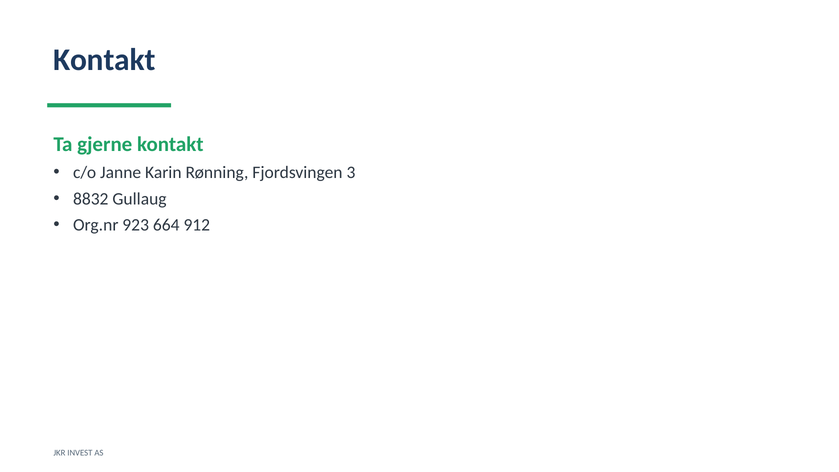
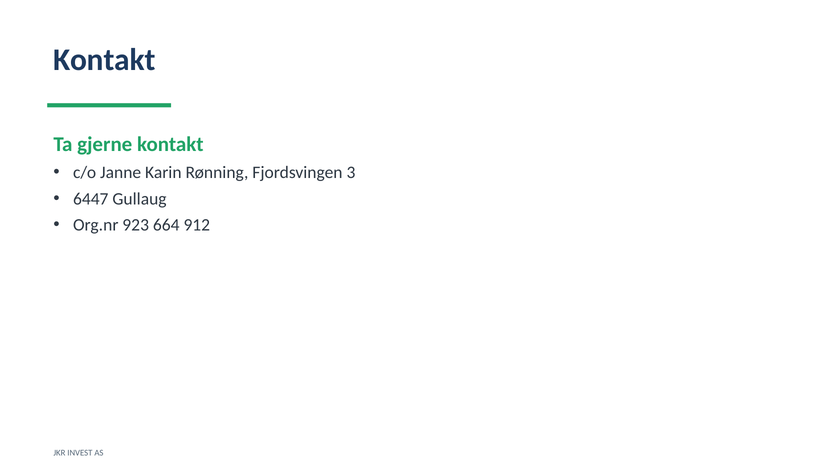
8832: 8832 -> 6447
